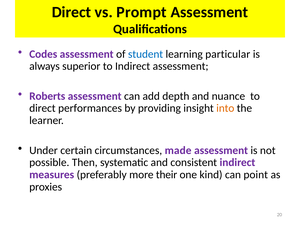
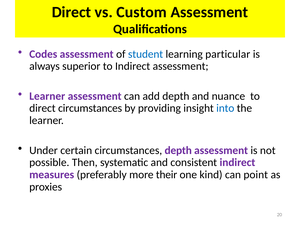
Prompt: Prompt -> Custom
Roberts at (47, 96): Roberts -> Learner
direct performances: performances -> circumstances
into colour: orange -> blue
circumstances made: made -> depth
